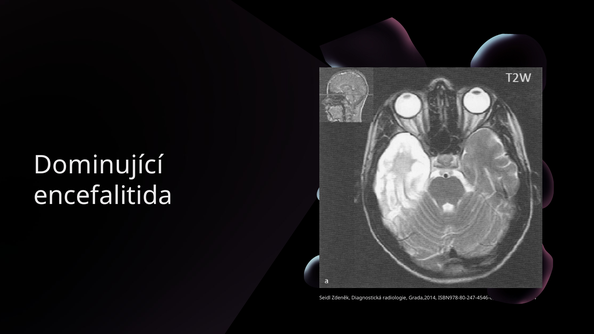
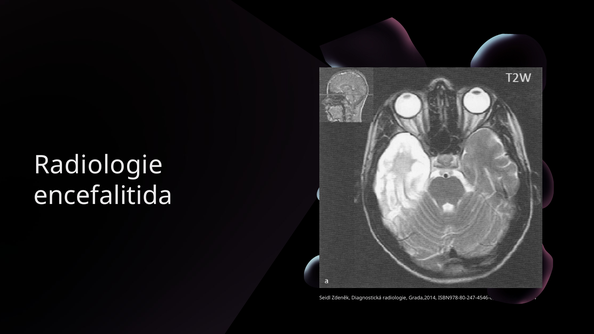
Dominující at (98, 165): Dominující -> Radiologie
